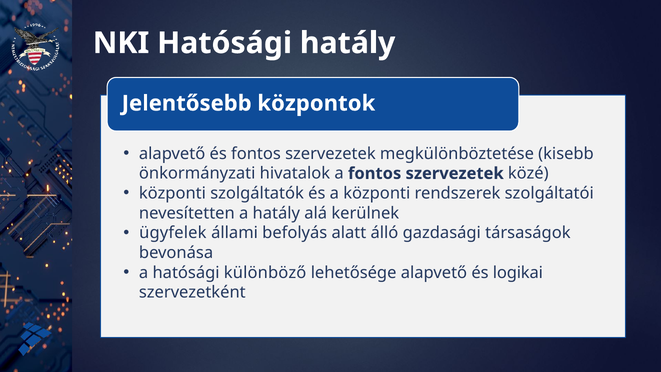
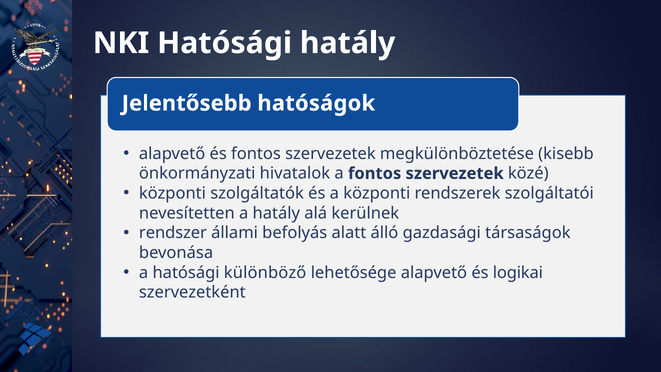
központok: központok -> hatóságok
ügyfelek: ügyfelek -> rendszer
